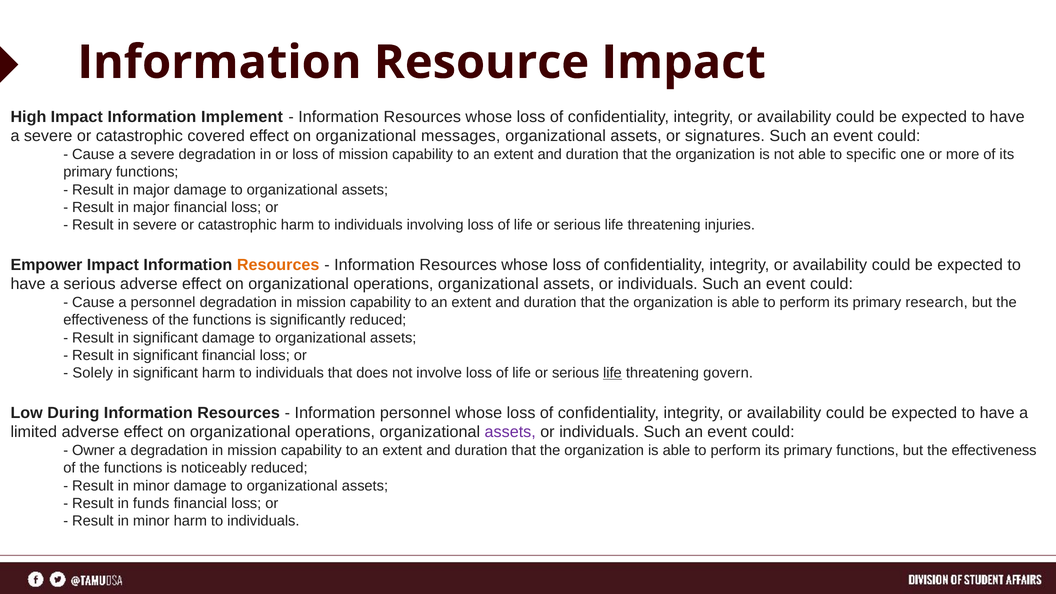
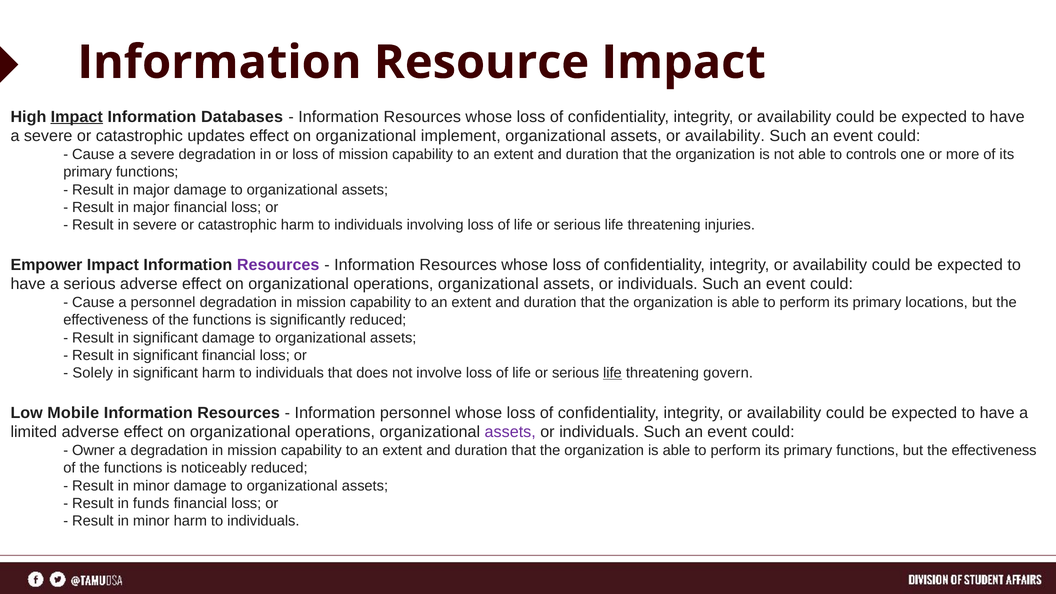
Impact at (77, 117) underline: none -> present
Implement: Implement -> Databases
covered: covered -> updates
messages: messages -> implement
assets or signatures: signatures -> availability
specific: specific -> controls
Resources at (278, 265) colour: orange -> purple
research: research -> locations
During: During -> Mobile
